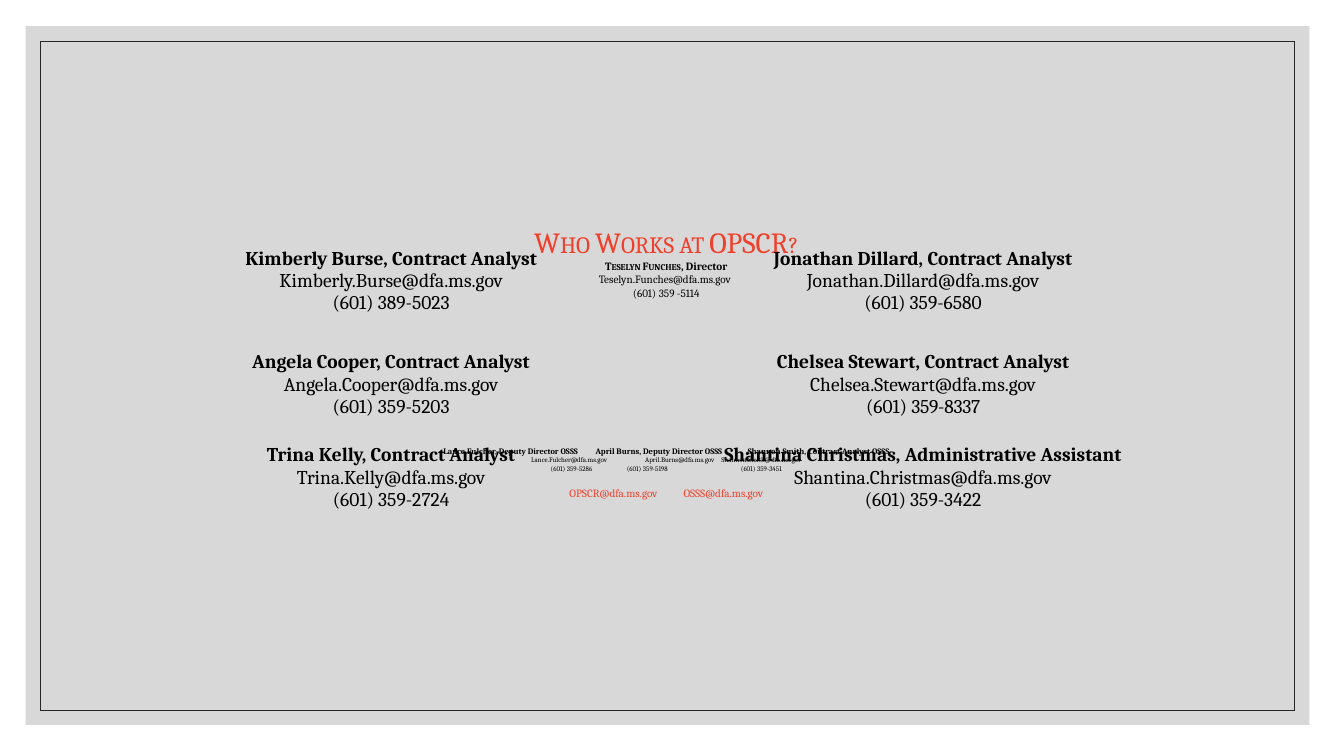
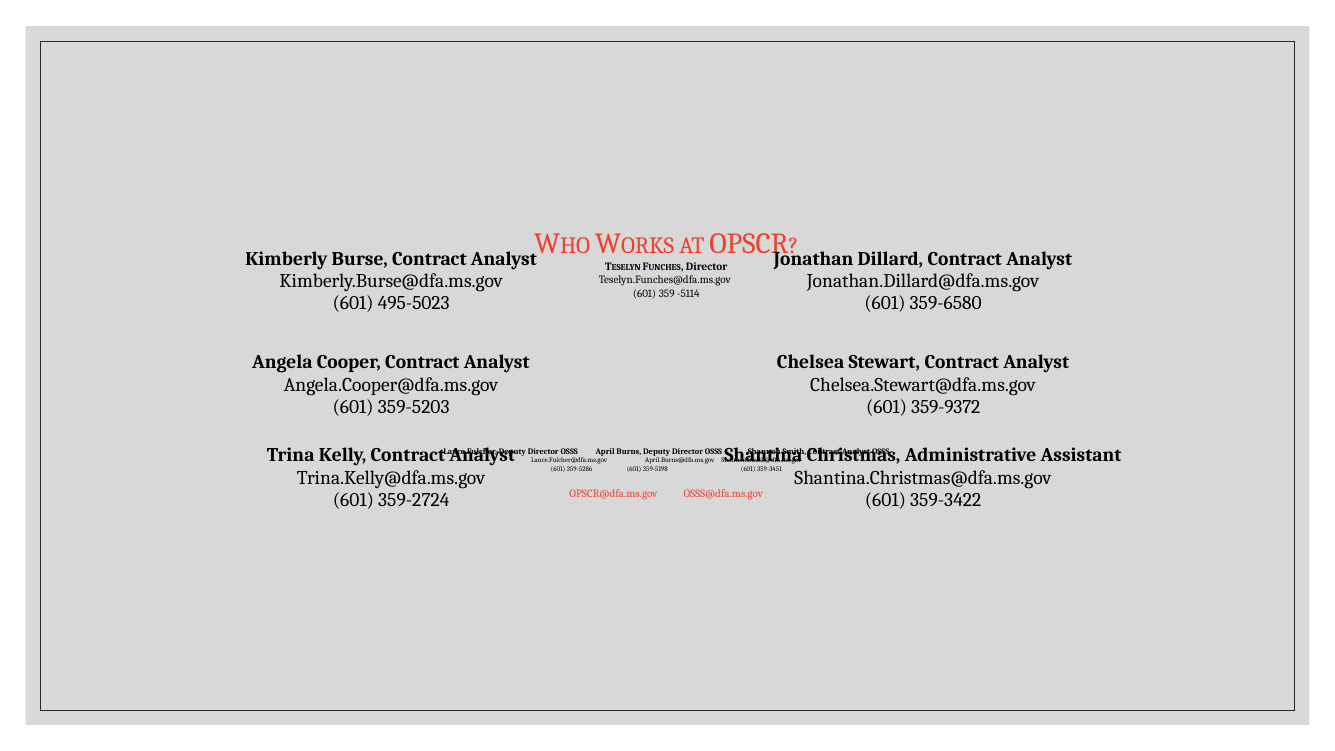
389-5023: 389-5023 -> 495-5023
359-8337: 359-8337 -> 359-9372
